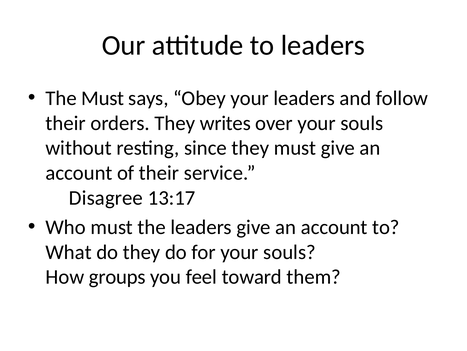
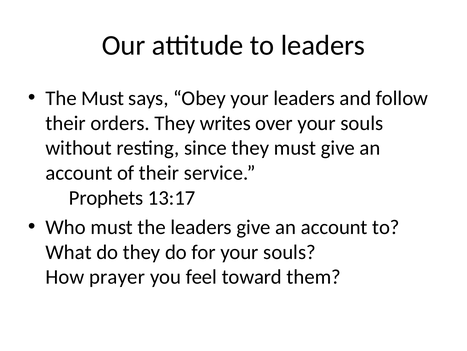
Disagree: Disagree -> Prophets
groups: groups -> prayer
